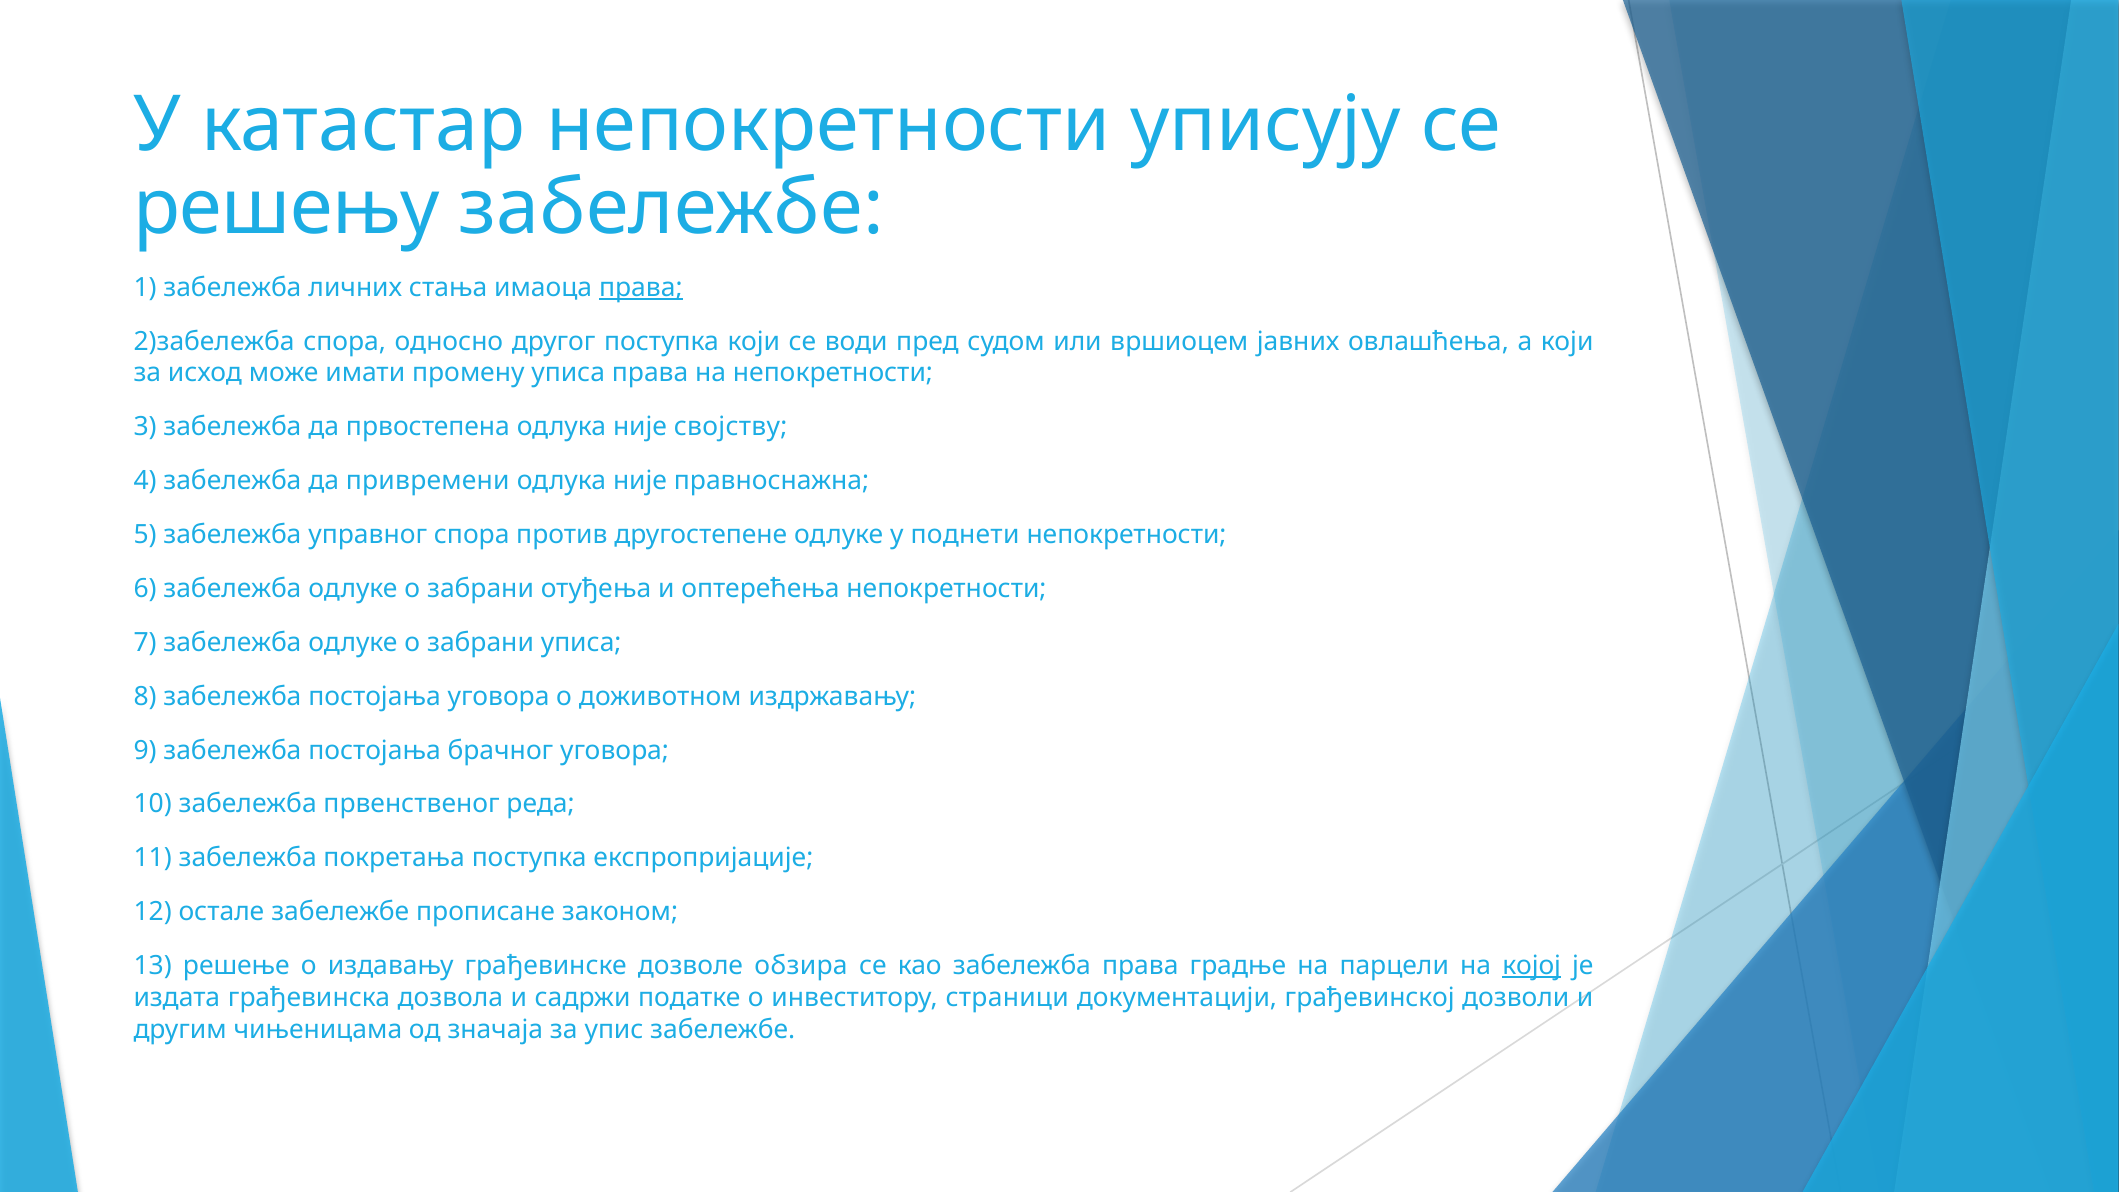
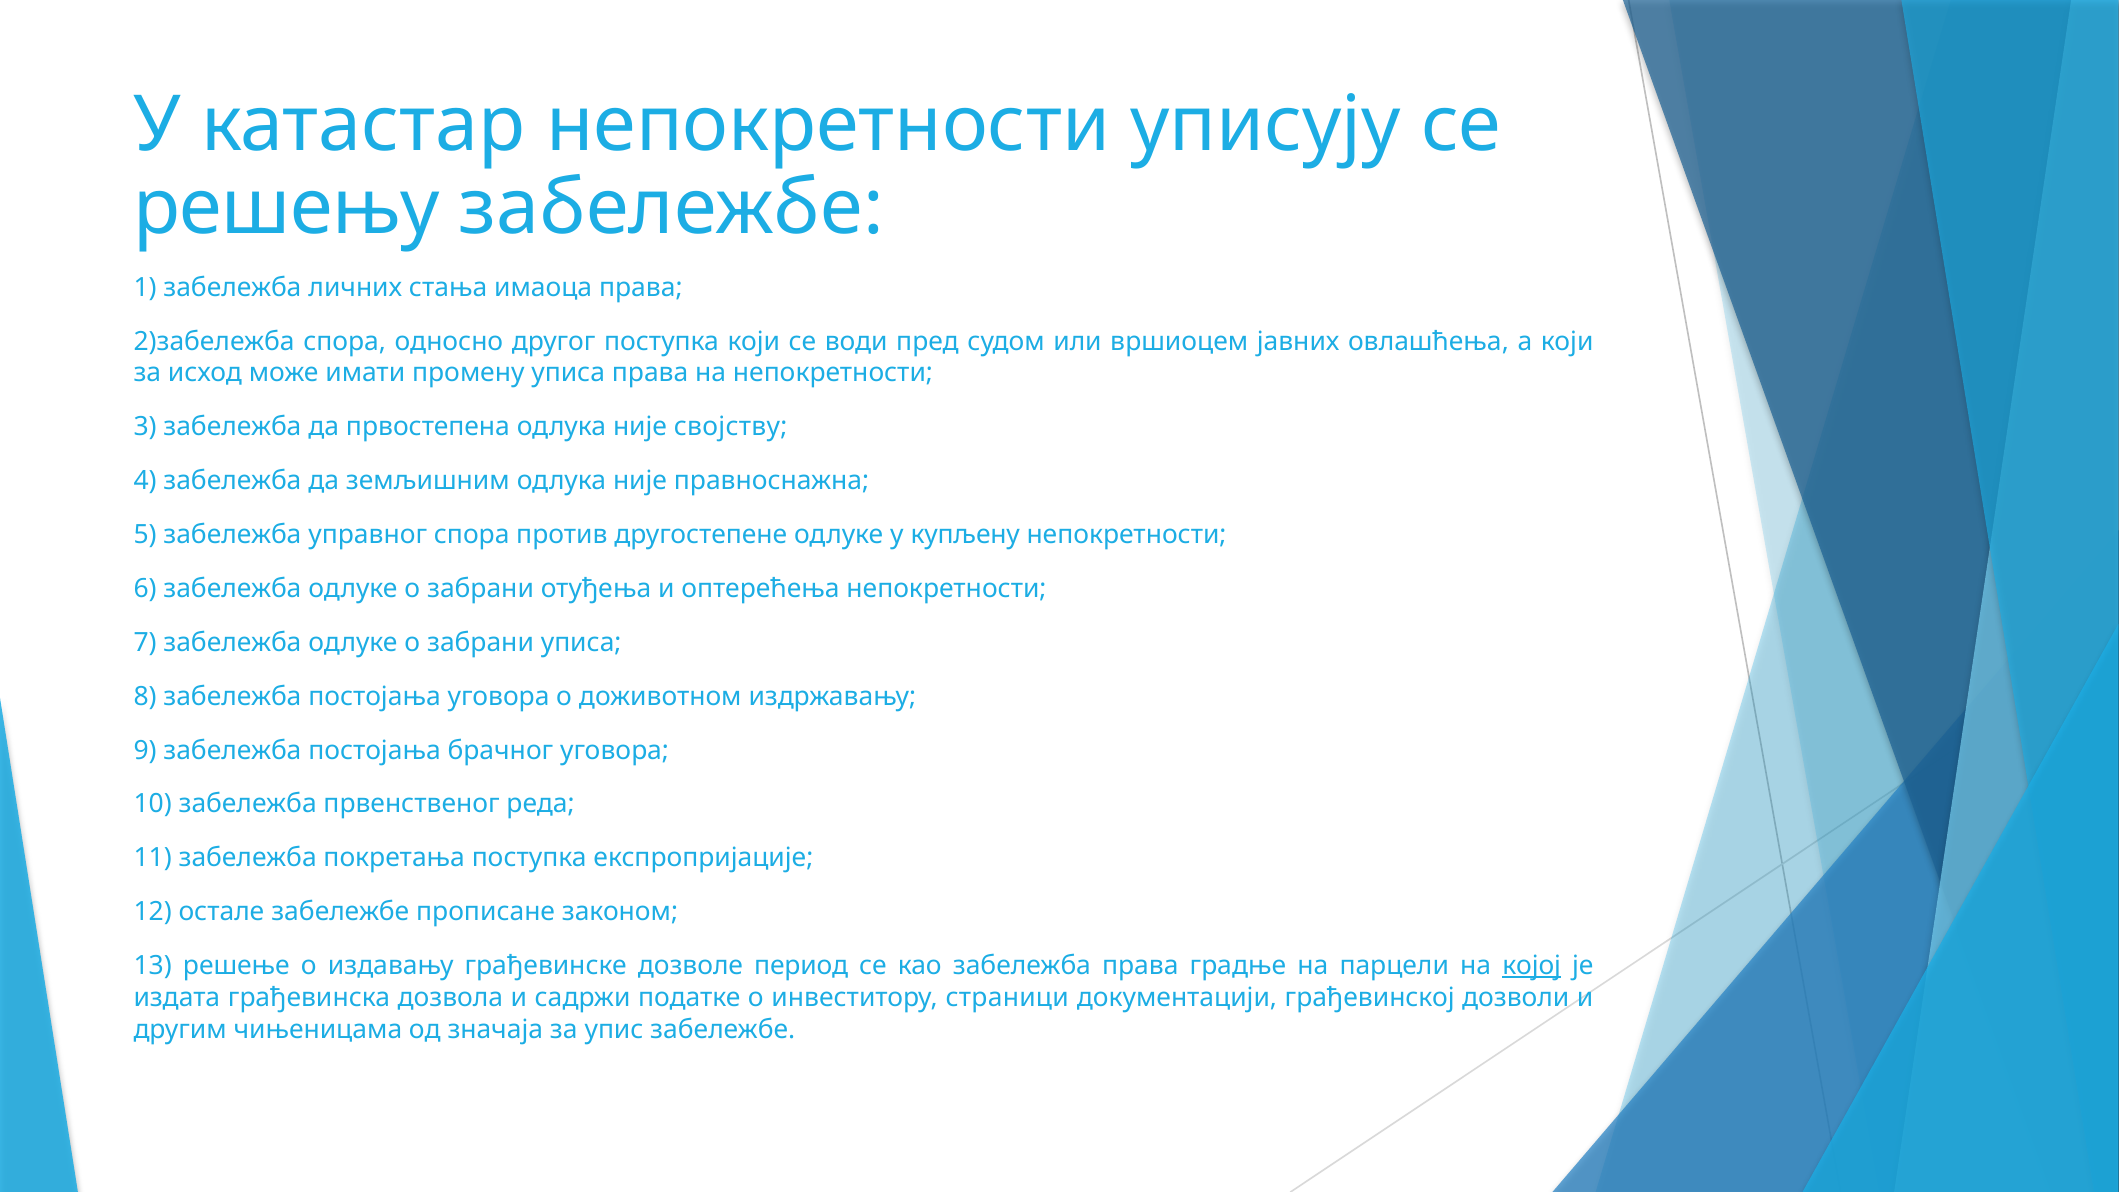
права at (641, 288) underline: present -> none
привремени: привремени -> земљишним
поднети: поднети -> купљену
обзира: обзира -> период
